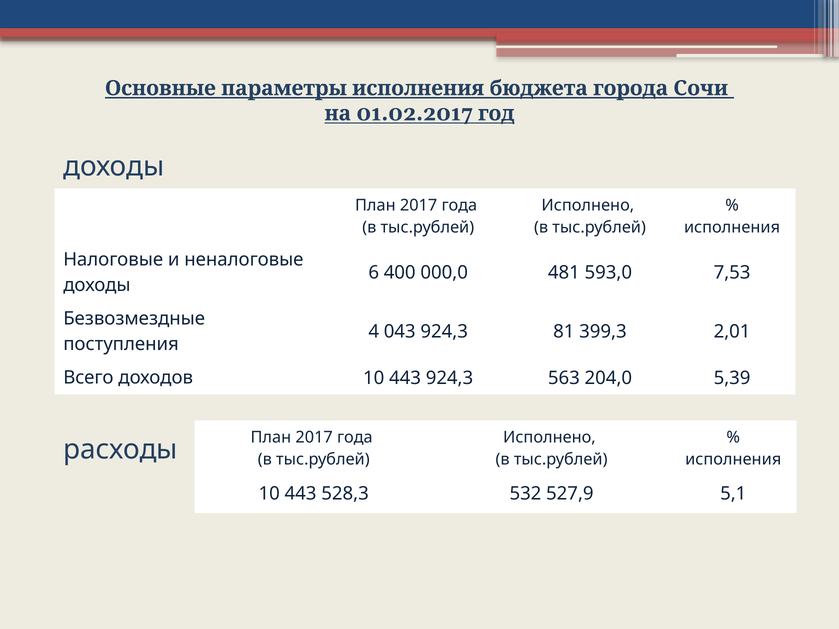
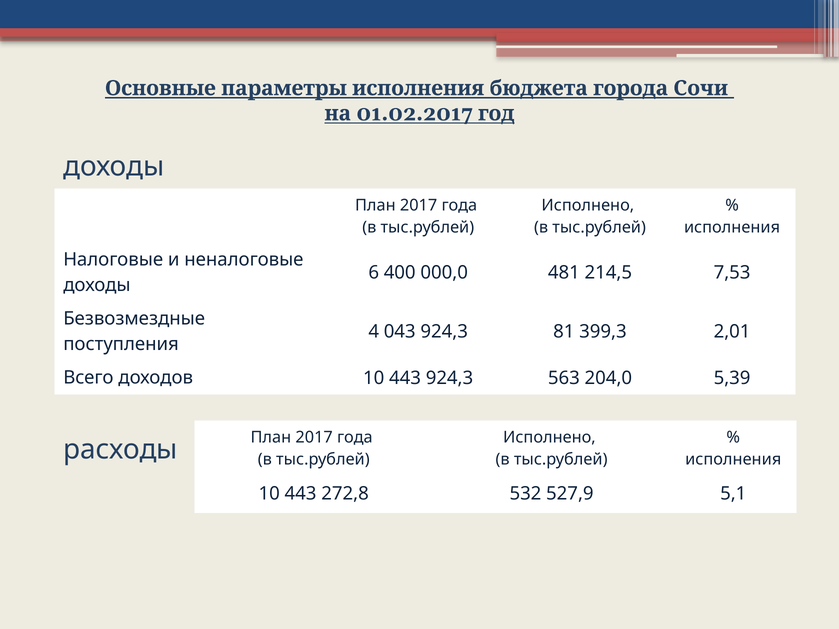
593,0: 593,0 -> 214,5
528,3: 528,3 -> 272,8
